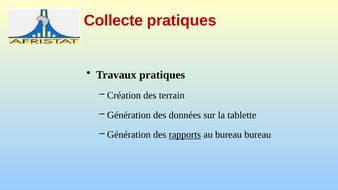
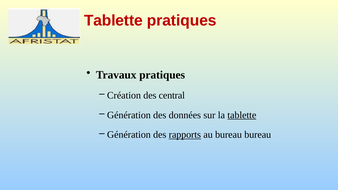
Collecte at (113, 21): Collecte -> Tablette
terrain: terrain -> central
tablette at (242, 115) underline: none -> present
